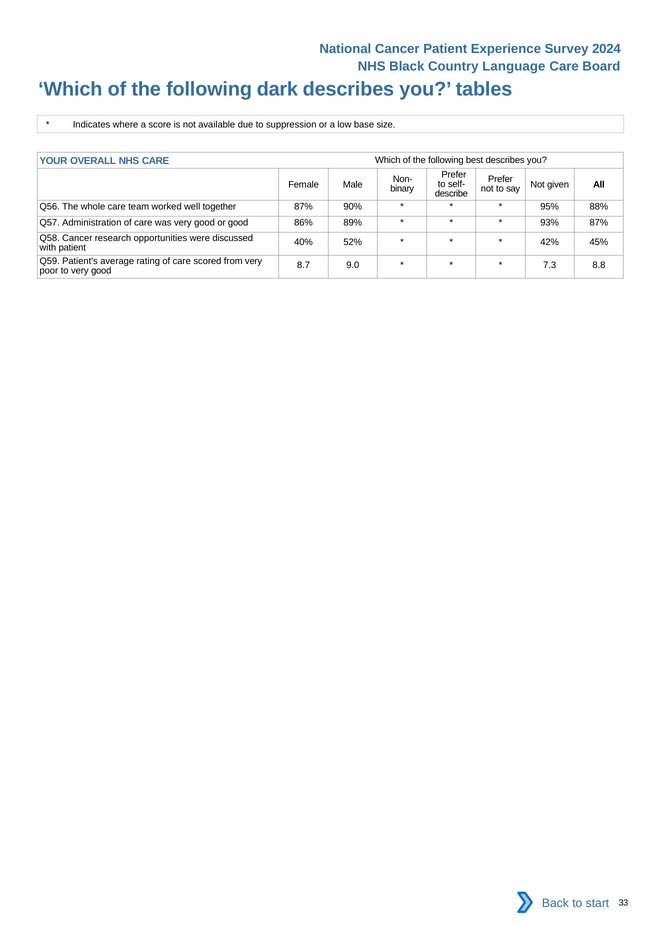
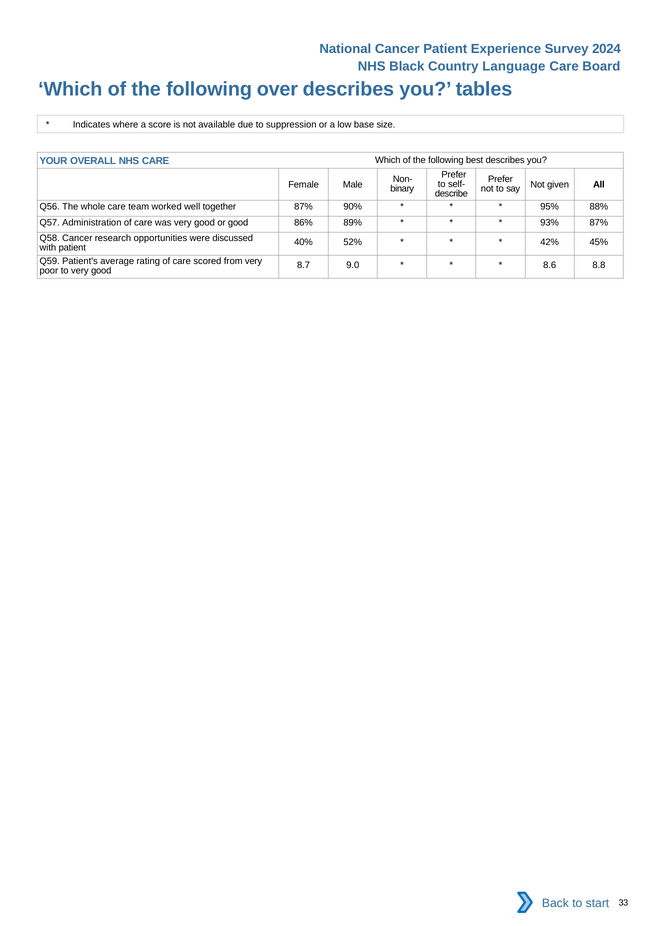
dark: dark -> over
7.3: 7.3 -> 8.6
